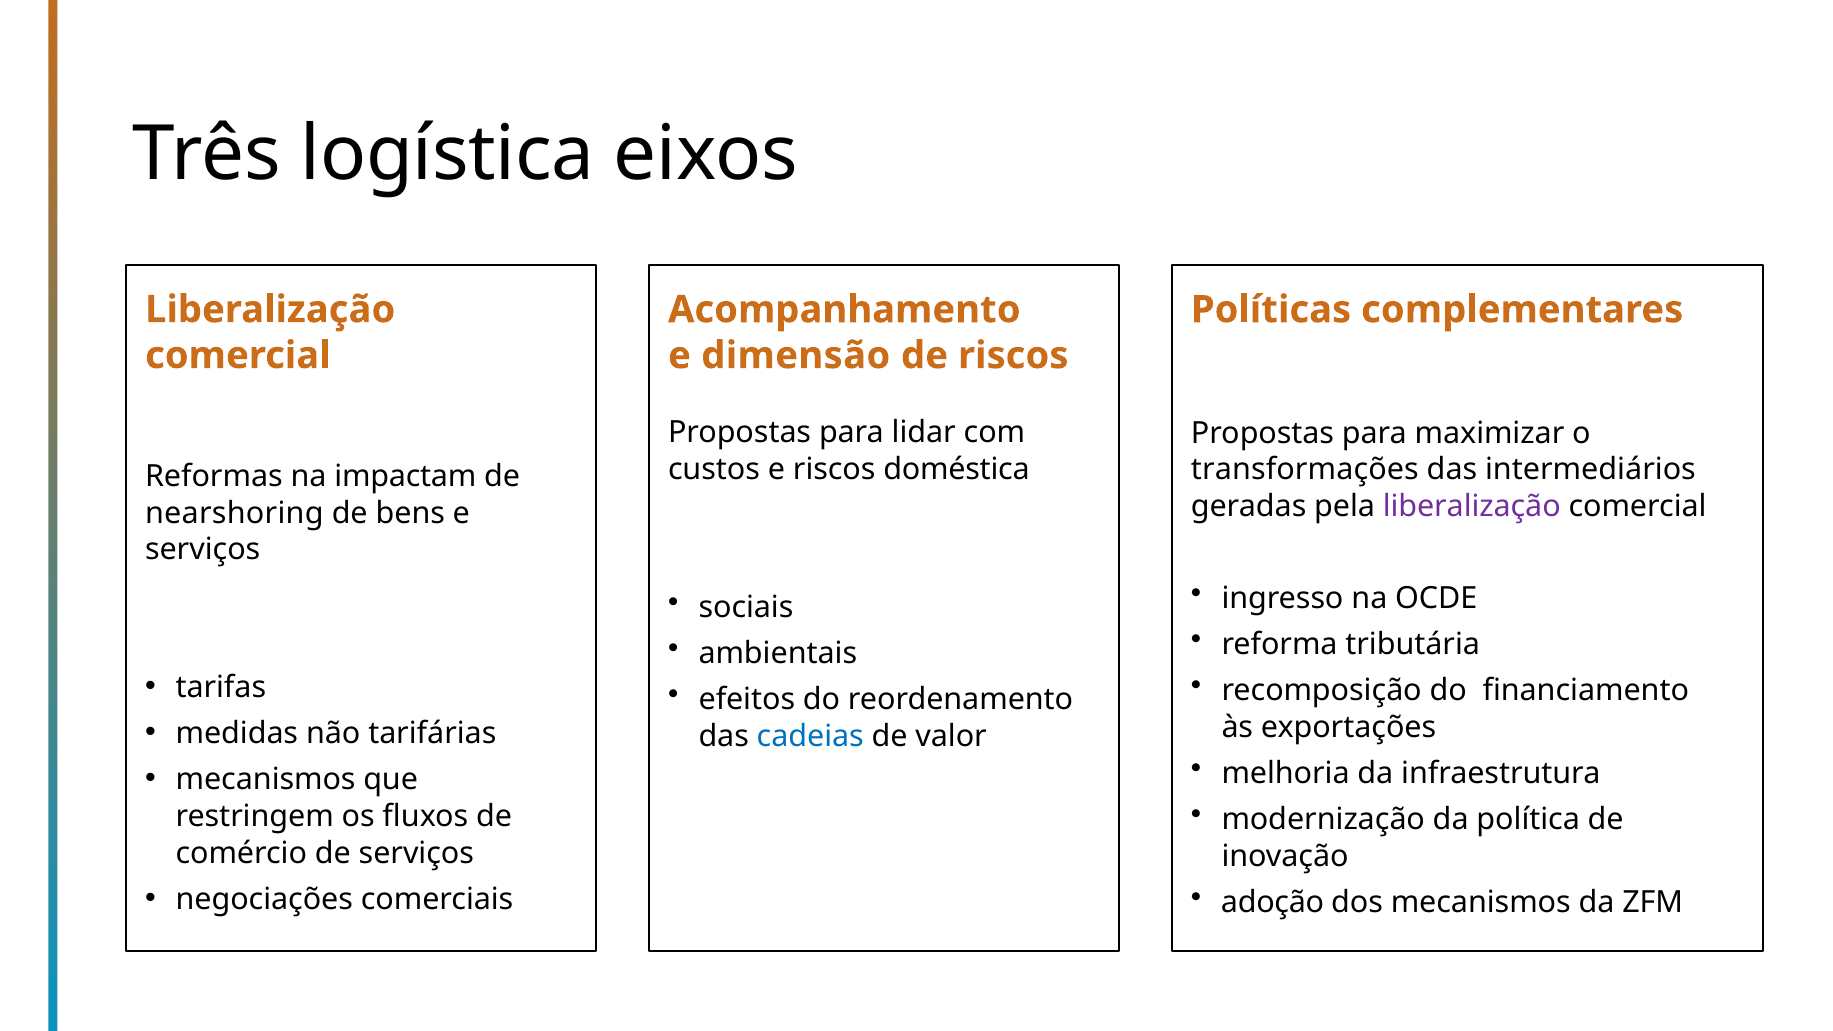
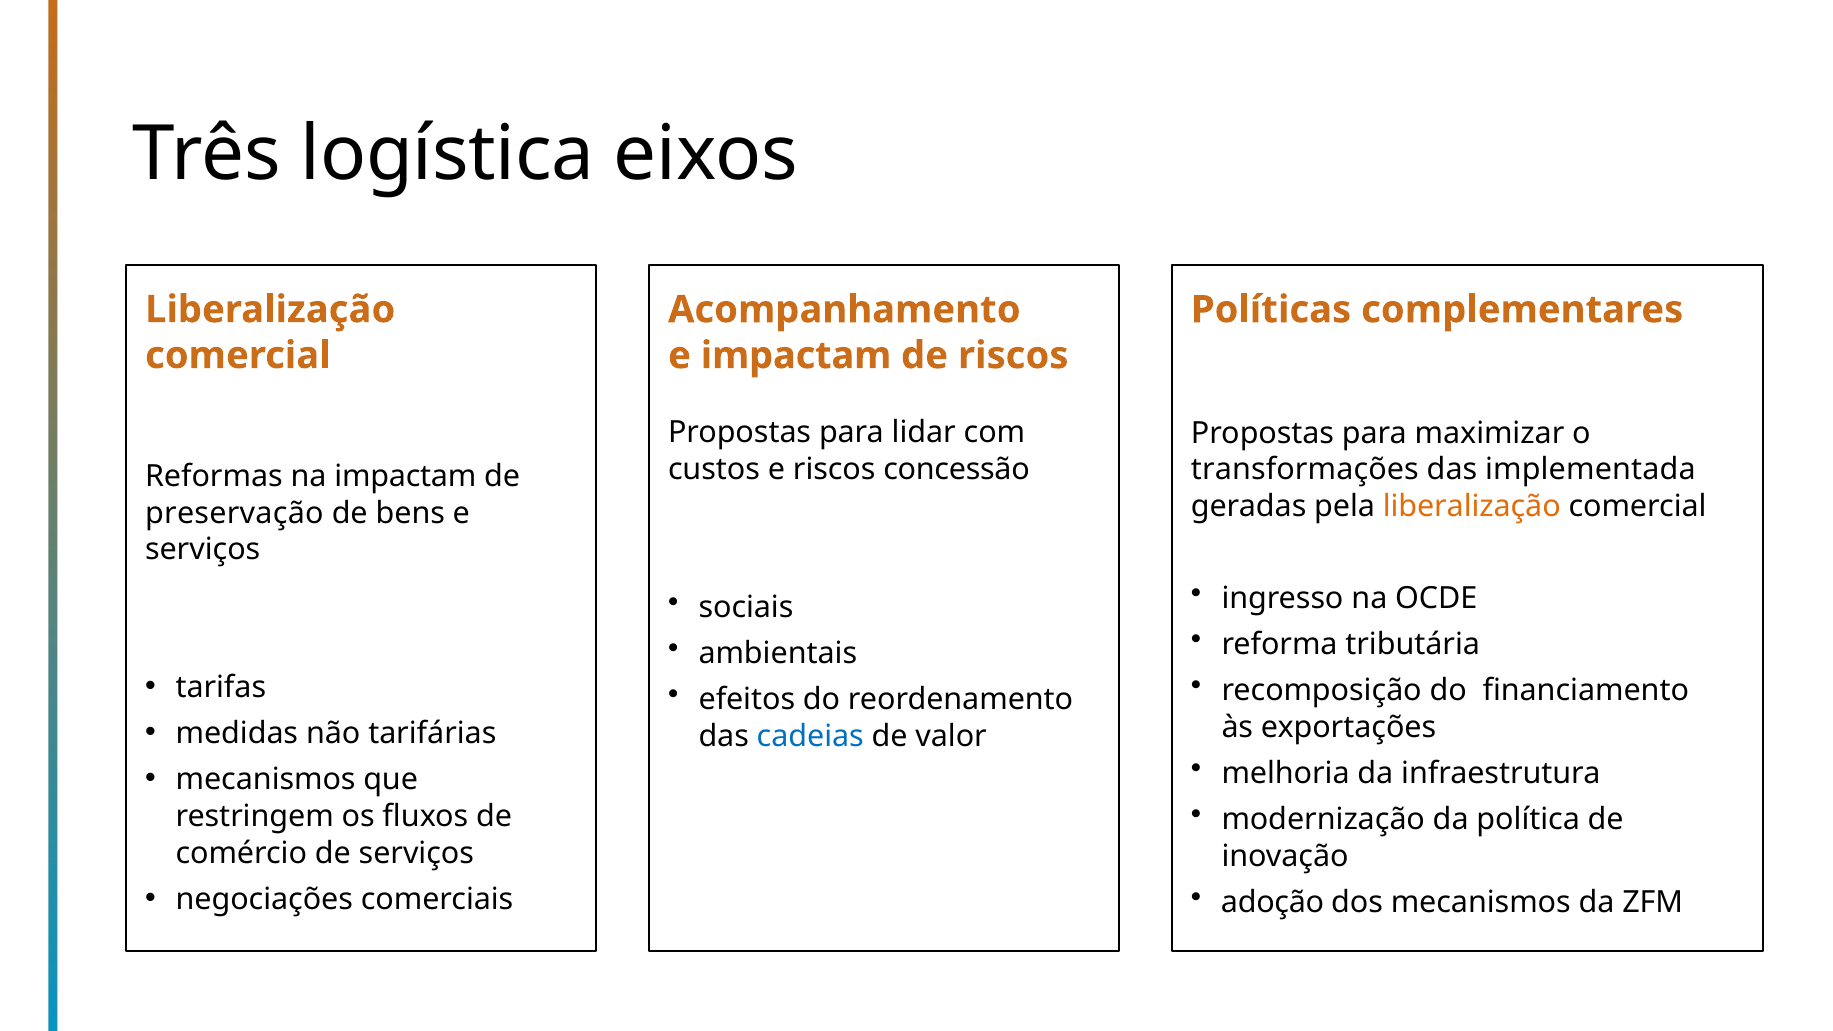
e dimensão: dimensão -> impactam
doméstica: doméstica -> concessão
intermediários: intermediários -> implementada
liberalização at (1472, 506) colour: purple -> orange
nearshoring: nearshoring -> preservação
